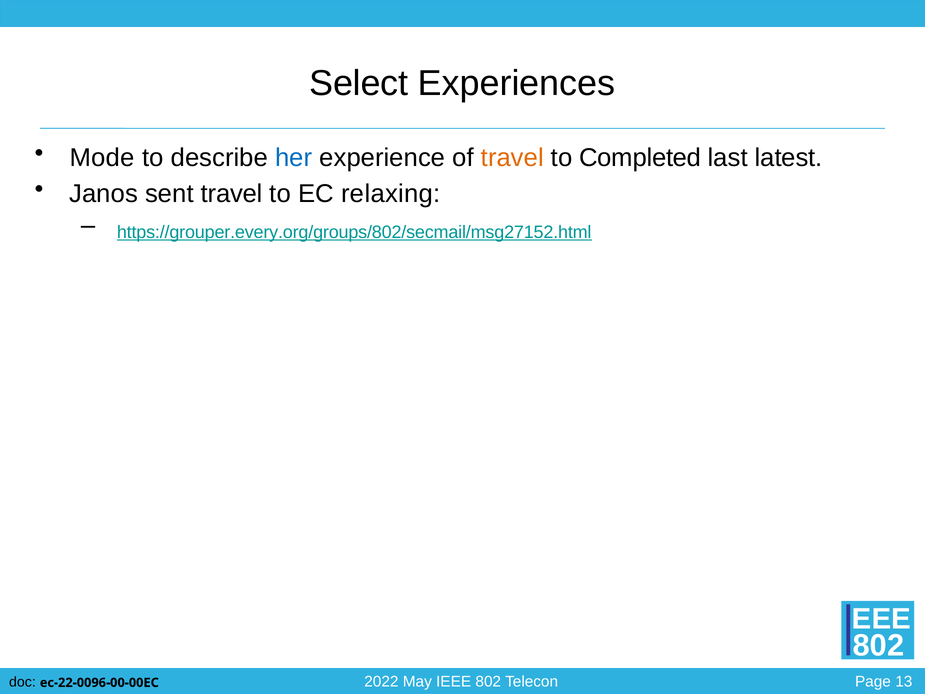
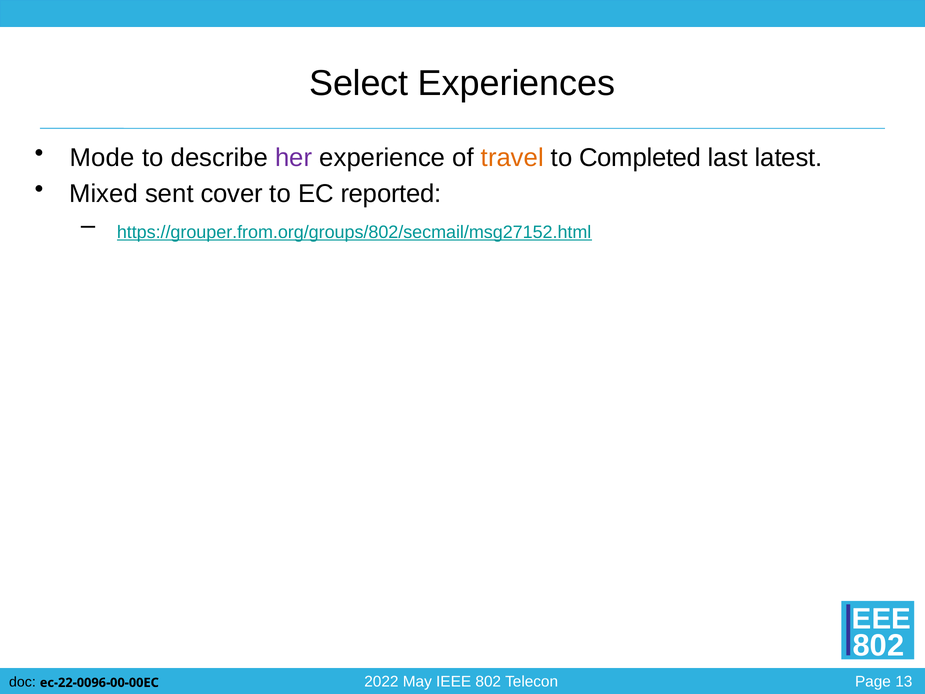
her colour: blue -> purple
Janos: Janos -> Mixed
sent travel: travel -> cover
relaxing: relaxing -> reported
https://grouper.every.org/groups/802/secmail/msg27152.html: https://grouper.every.org/groups/802/secmail/msg27152.html -> https://grouper.from.org/groups/802/secmail/msg27152.html
